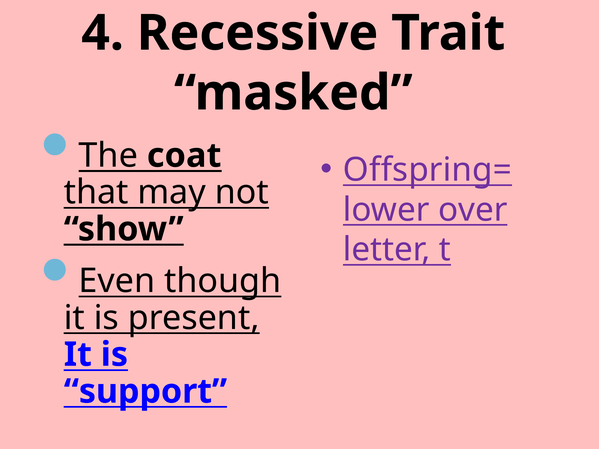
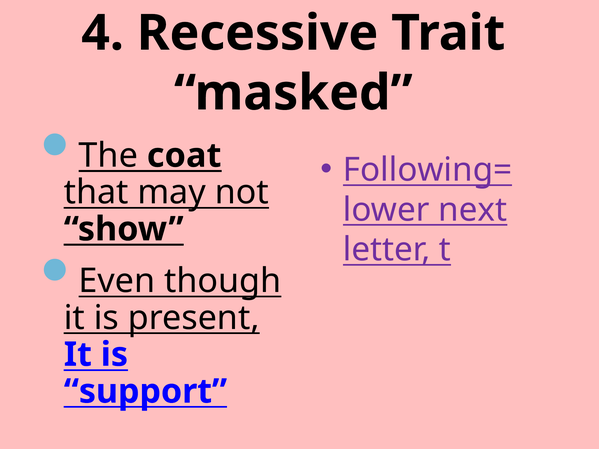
Offspring=: Offspring= -> Following=
over: over -> next
